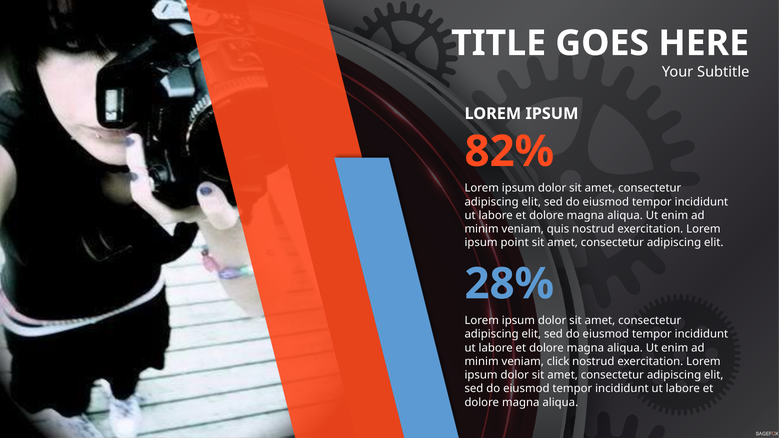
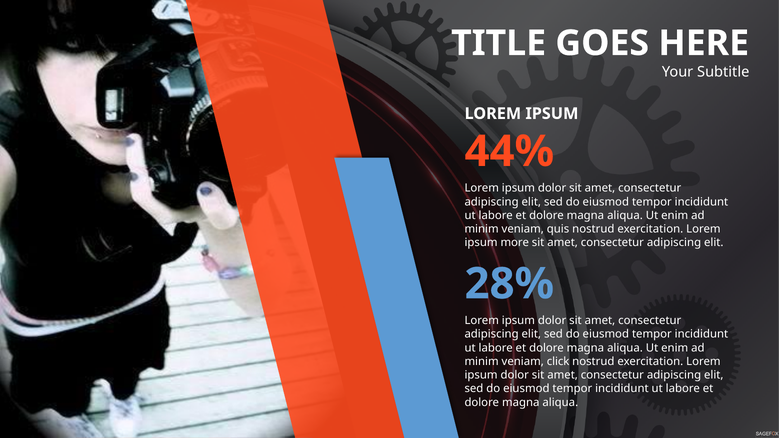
82%: 82% -> 44%
point: point -> more
